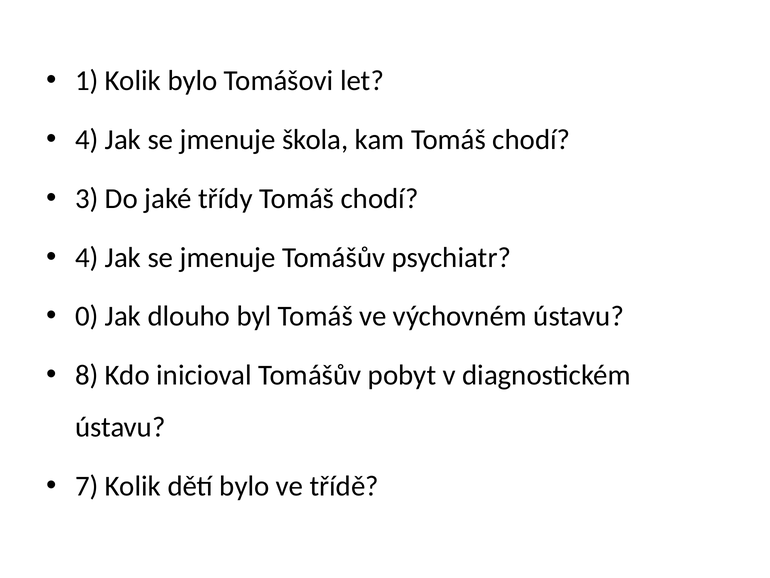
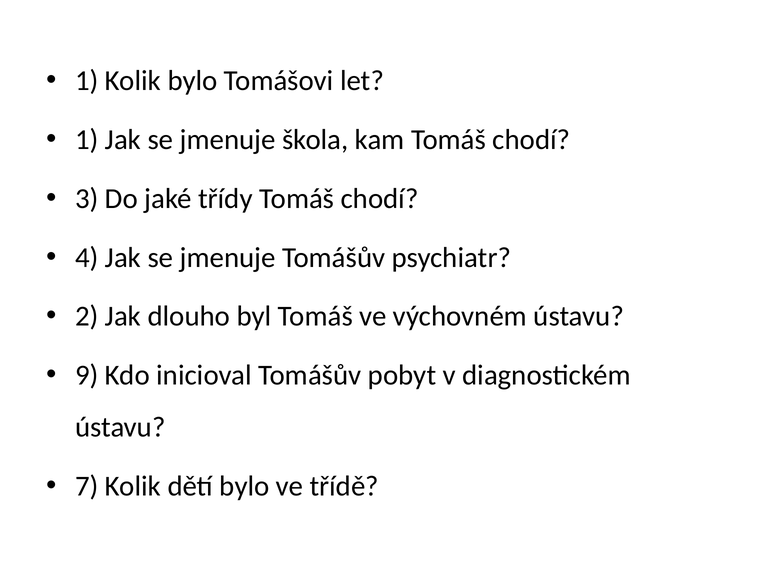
4 at (87, 140): 4 -> 1
0: 0 -> 2
8: 8 -> 9
